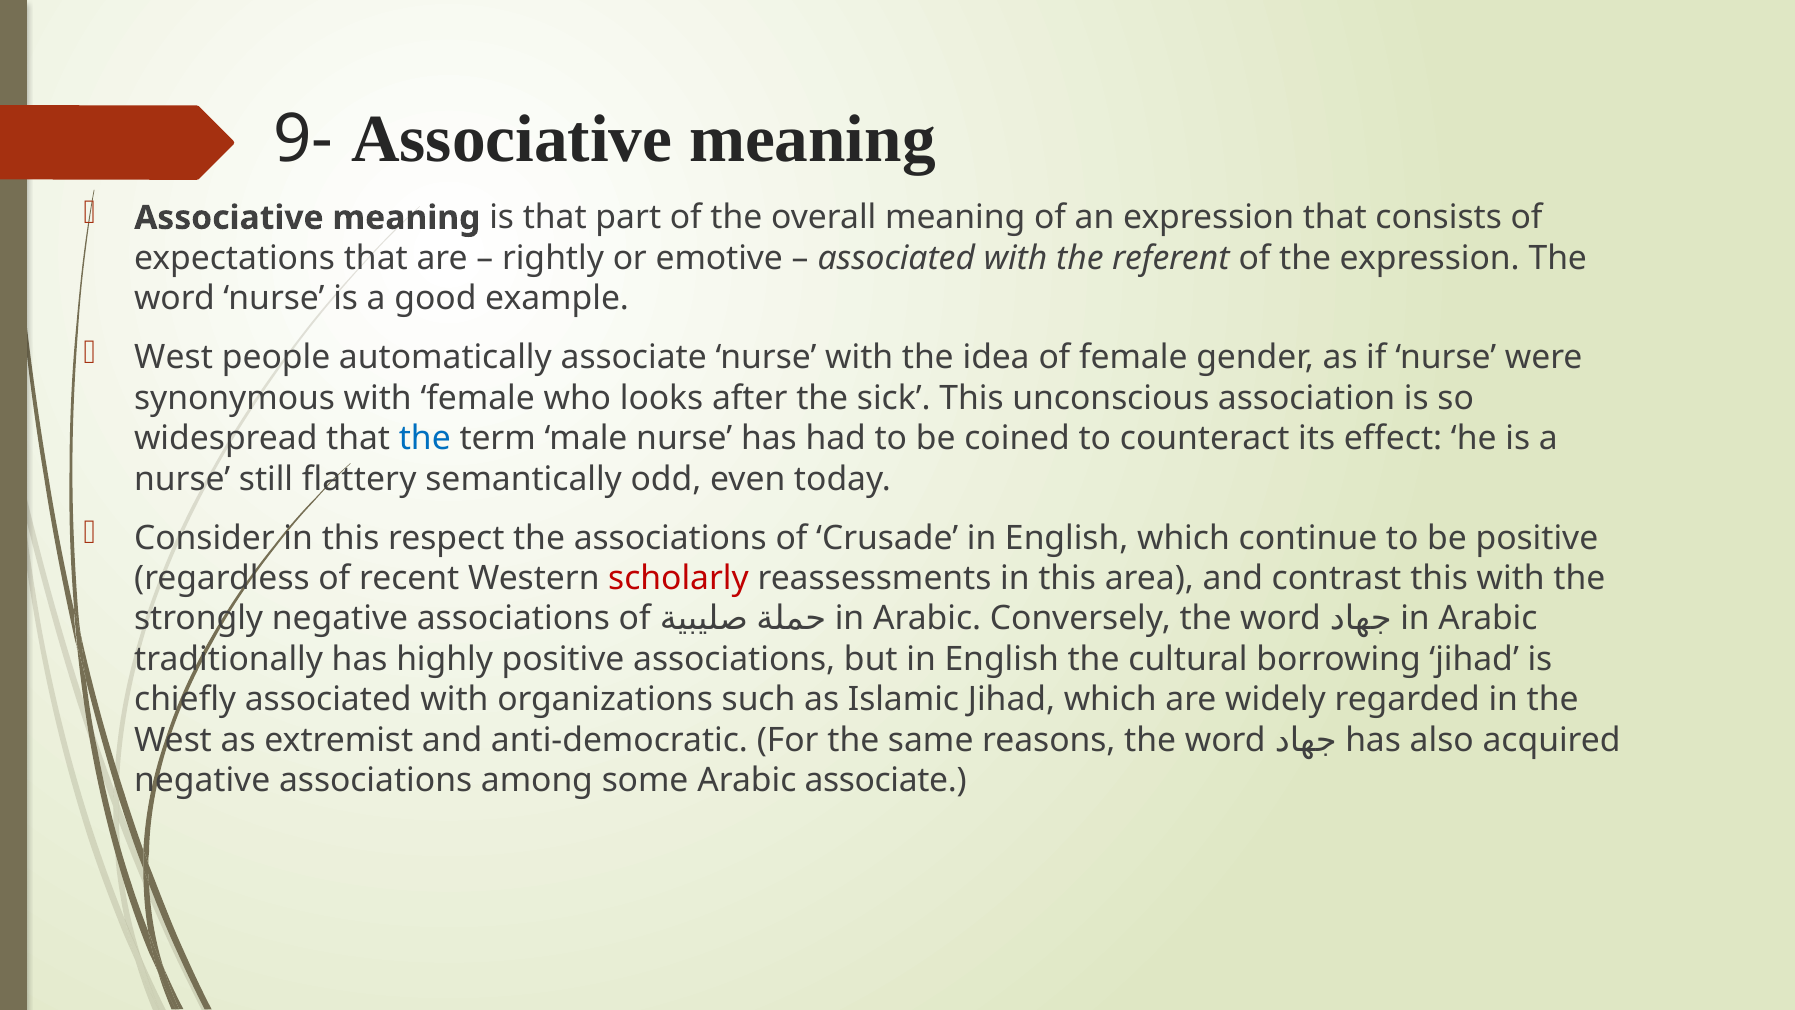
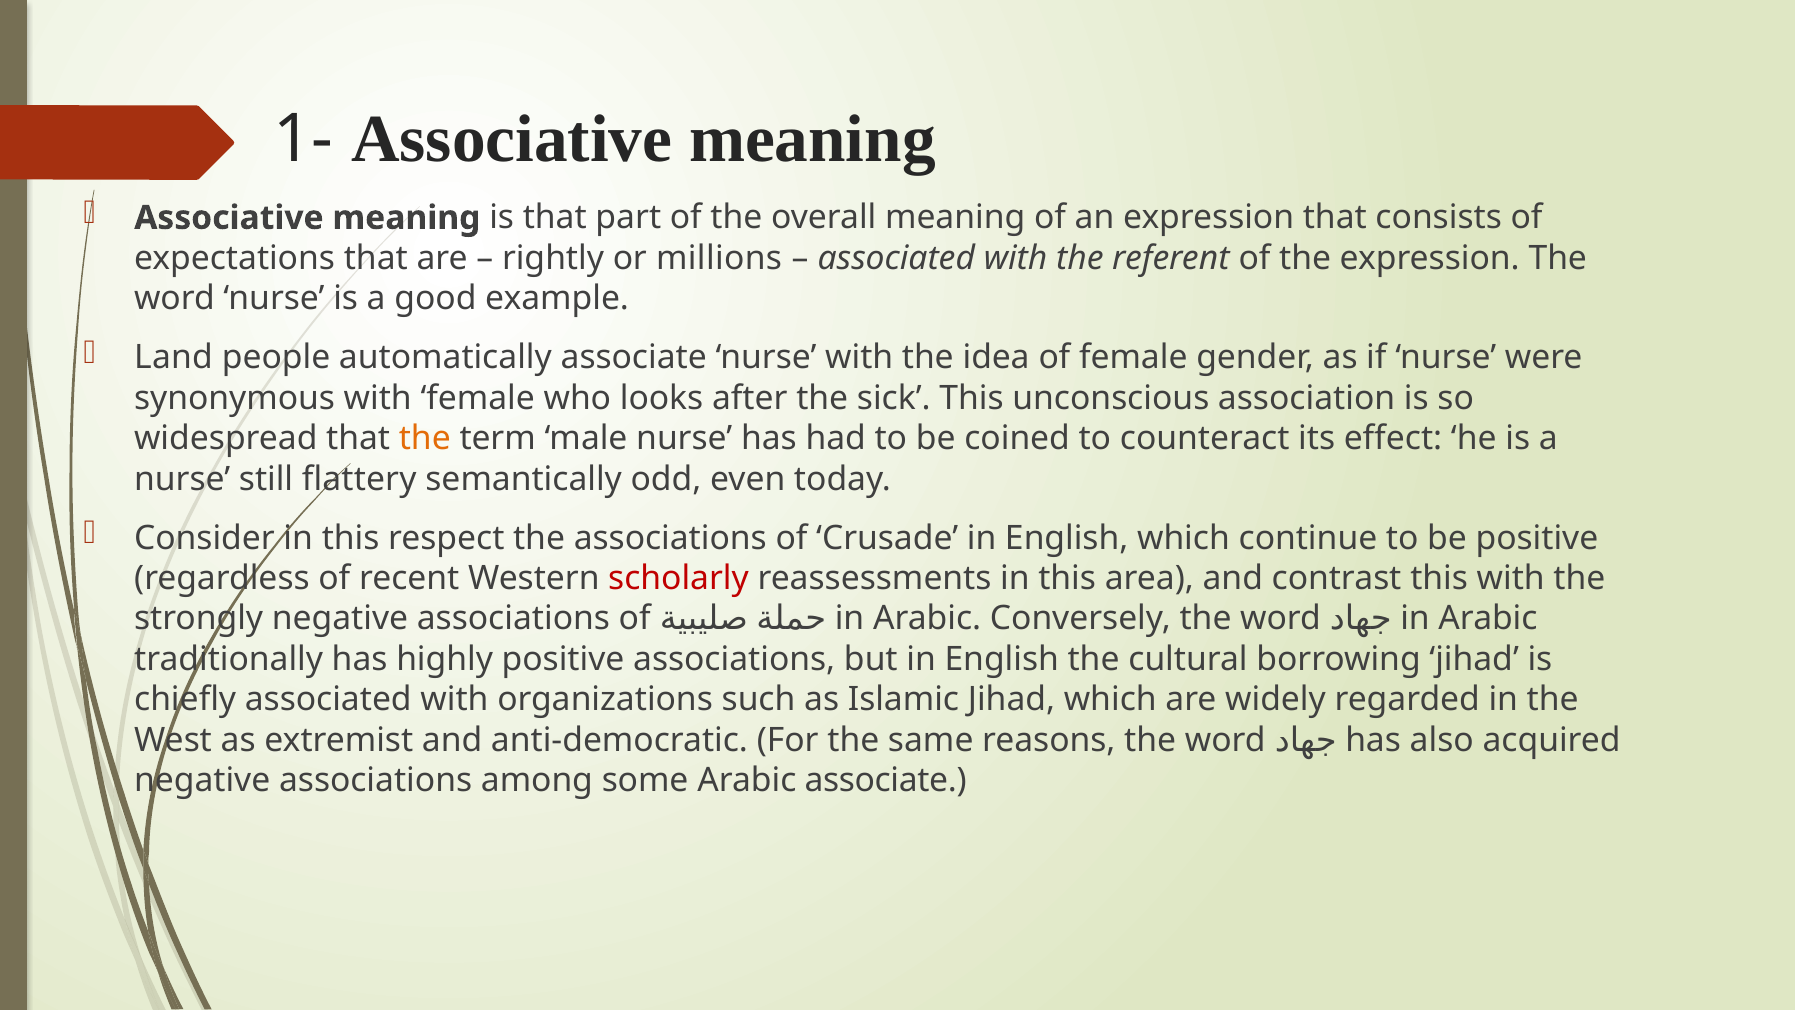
9-: 9- -> 1-
emotive: emotive -> millions
West at (174, 358): West -> Land
the at (425, 438) colour: blue -> orange
